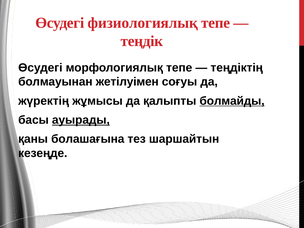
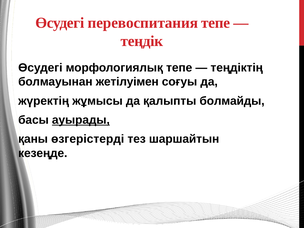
физиологиялық: физиологиялық -> перевоспитания
болмайды underline: present -> none
болашағына: болашағына -> өзгерістерді
